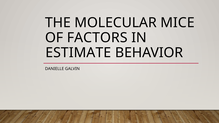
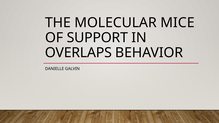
FACTORS: FACTORS -> SUPPORT
ESTIMATE: ESTIMATE -> OVERLAPS
